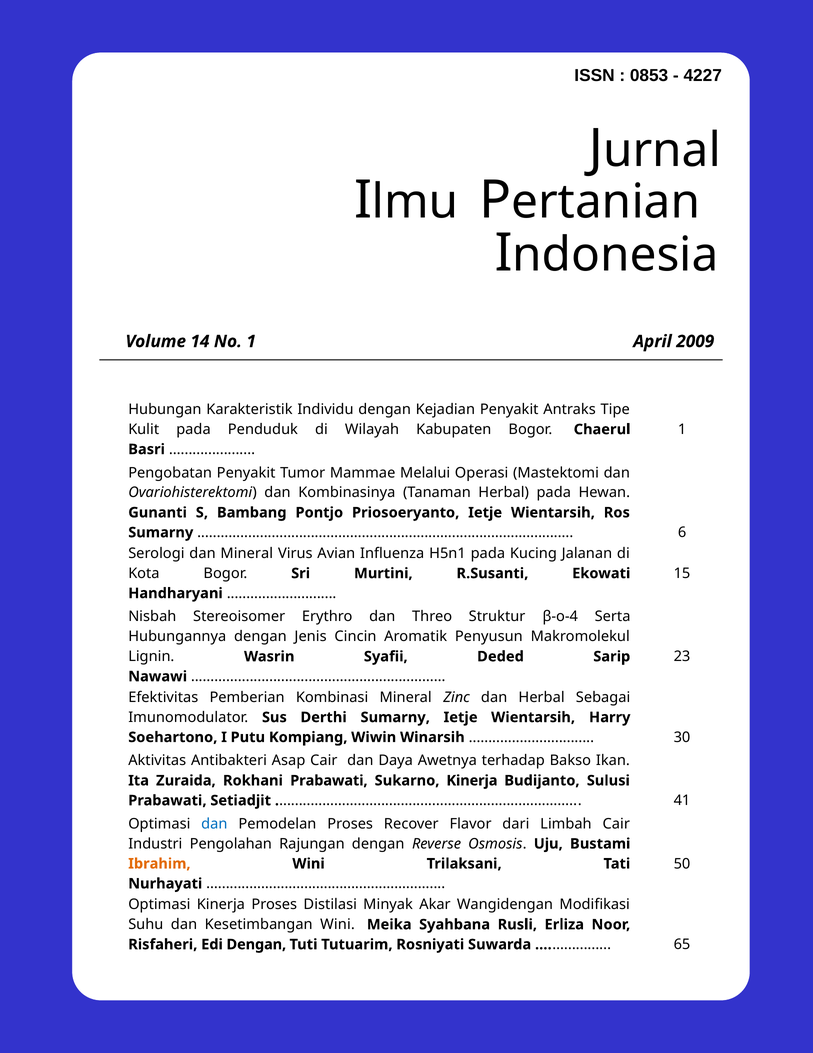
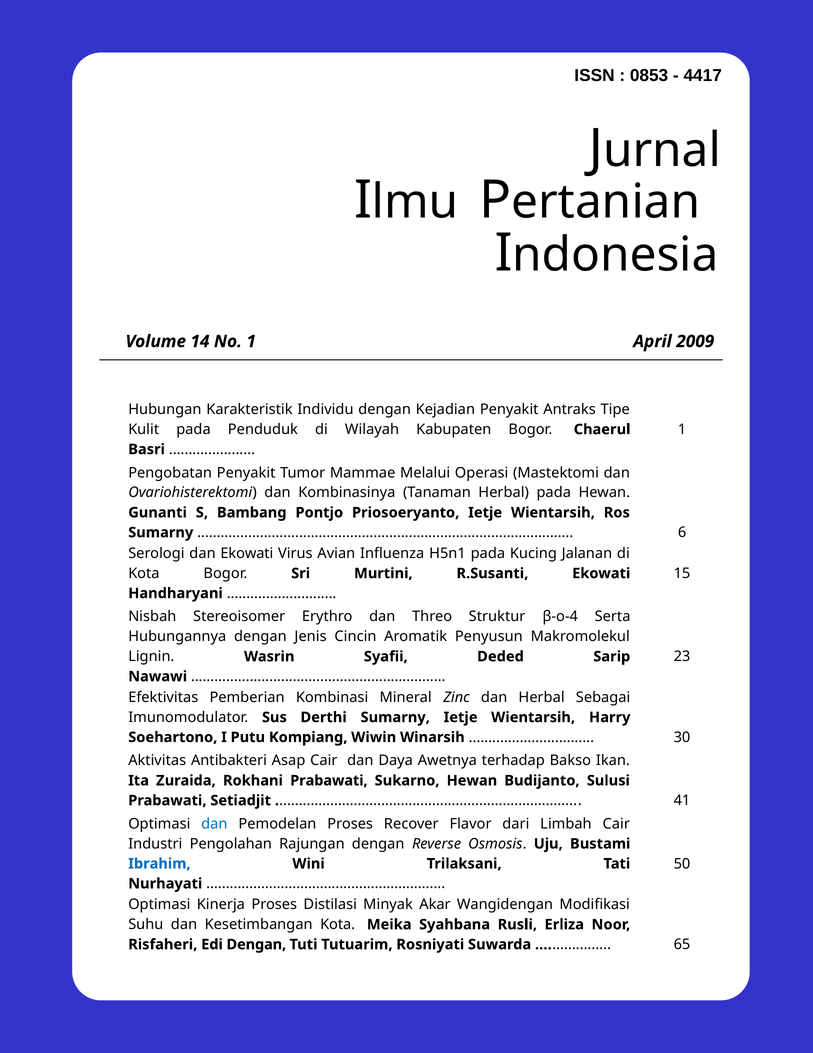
4227: 4227 -> 4417
dan Mineral: Mineral -> Ekowati
Sukarno Kinerja: Kinerja -> Hewan
Ibrahim colour: orange -> blue
Kesetimbangan Wini: Wini -> Kota
